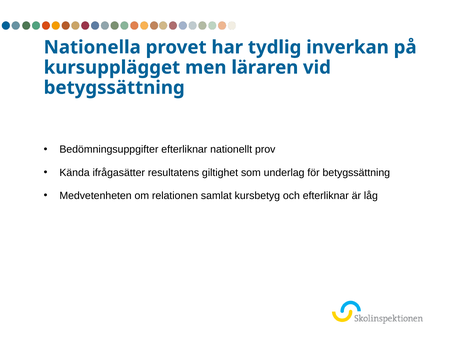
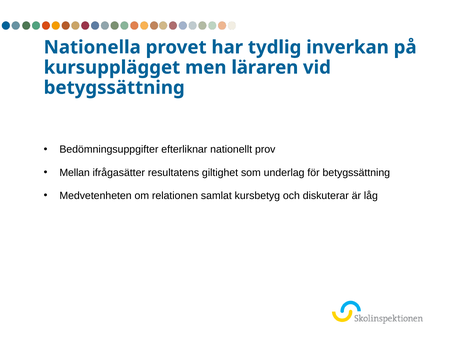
Kända: Kända -> Mellan
och efterliknar: efterliknar -> diskuterar
